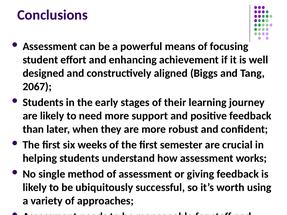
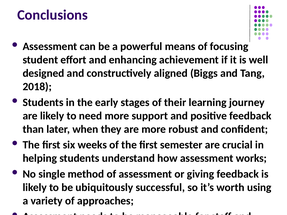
2067: 2067 -> 2018
